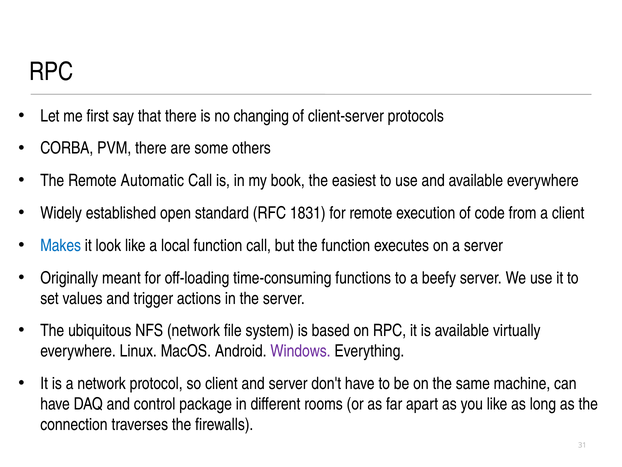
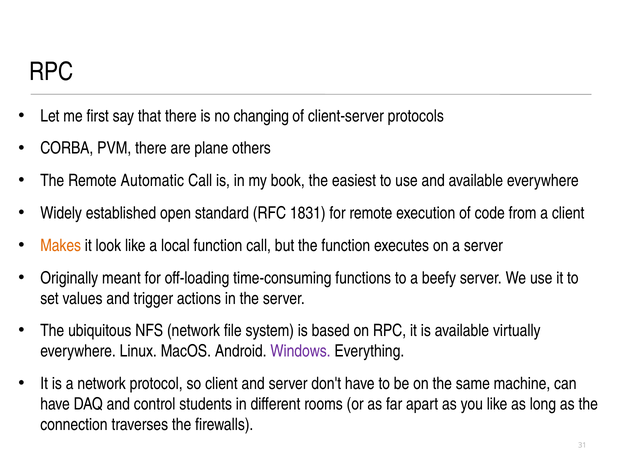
some: some -> plane
Makes colour: blue -> orange
package: package -> students
